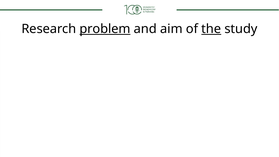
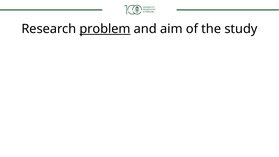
the underline: present -> none
